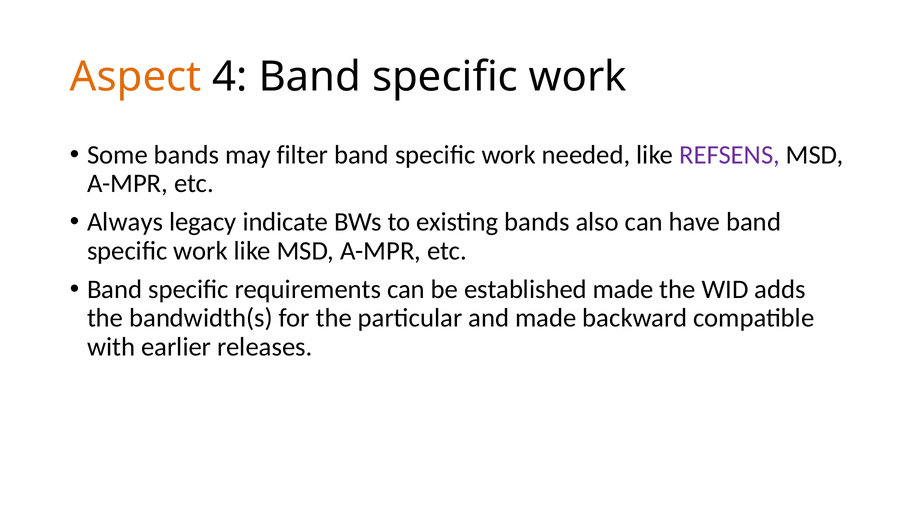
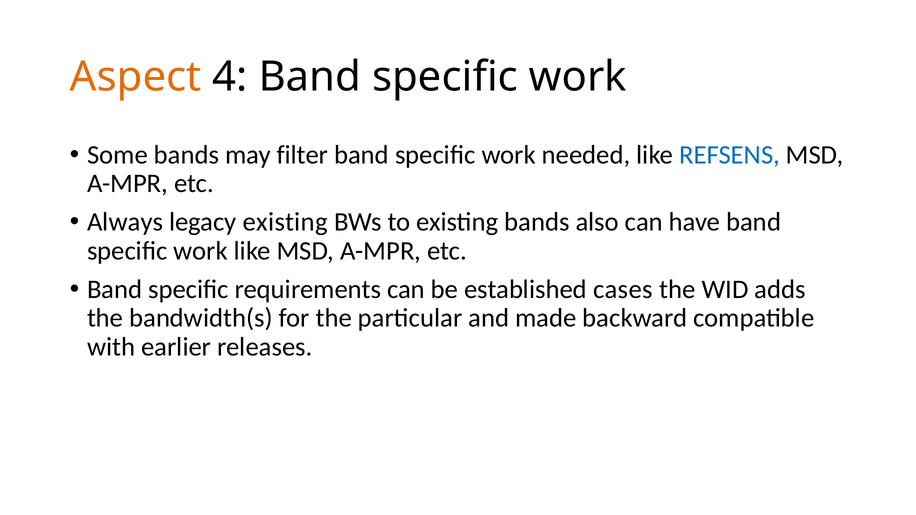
REFSENS colour: purple -> blue
legacy indicate: indicate -> existing
established made: made -> cases
